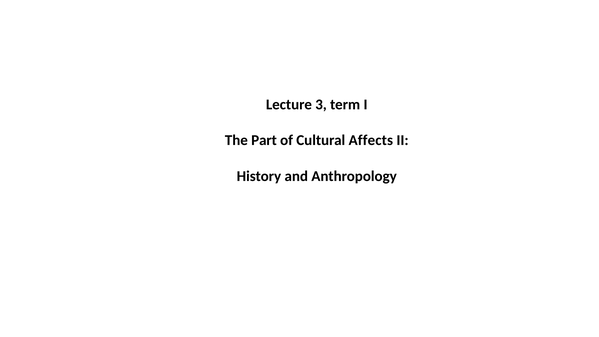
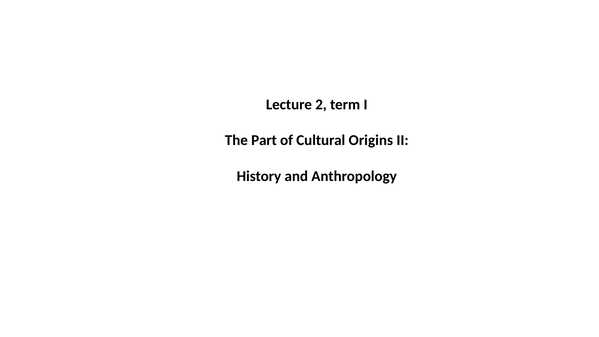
3: 3 -> 2
Affects: Affects -> Origins
